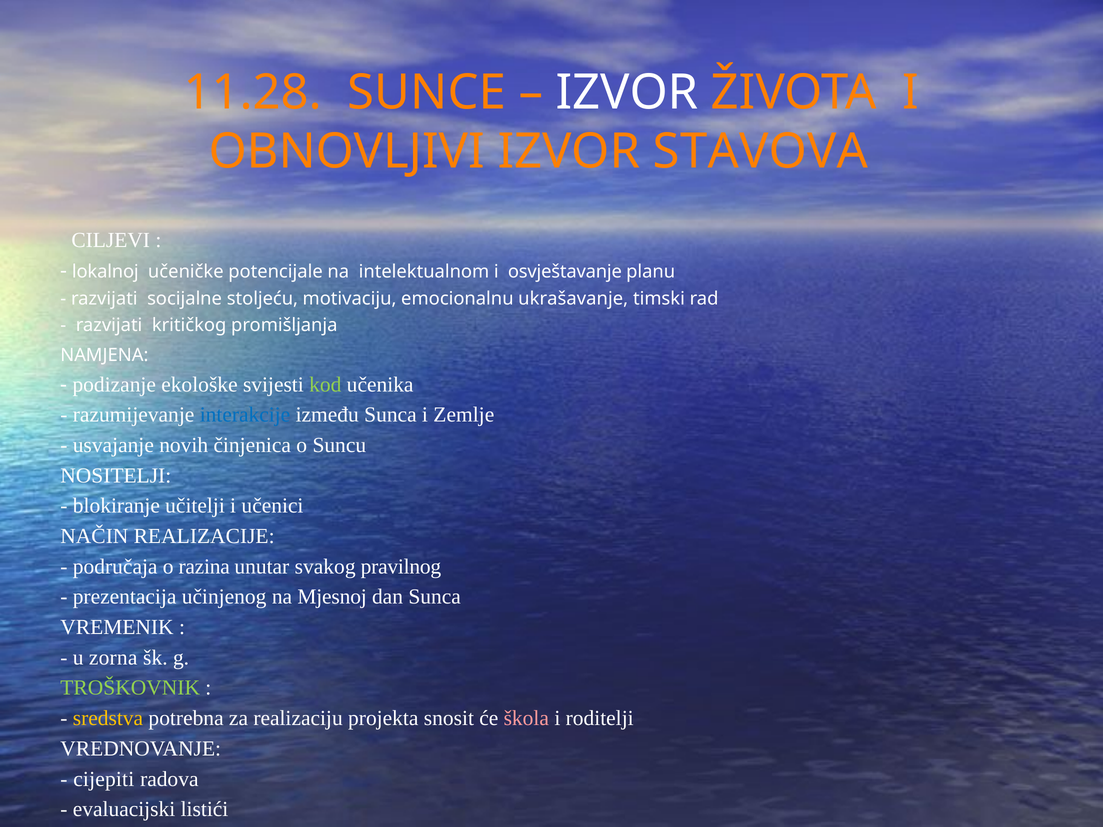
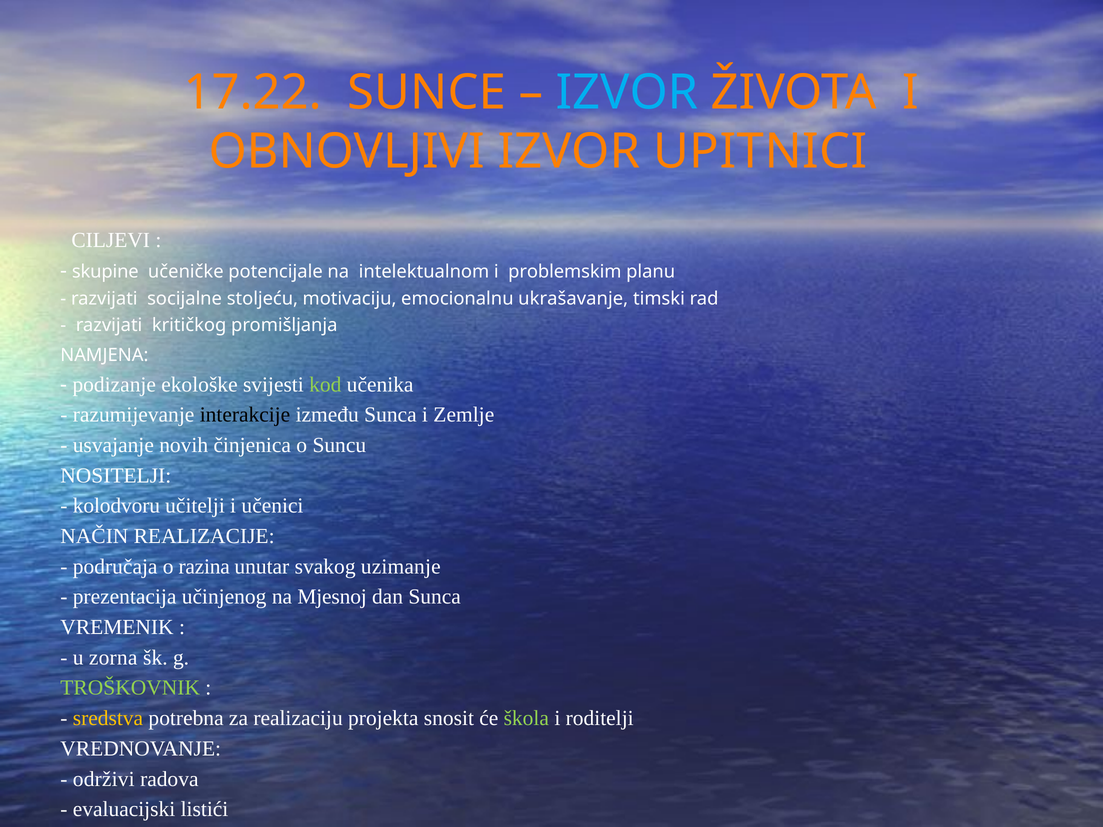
11.28: 11.28 -> 17.22
IZVOR at (627, 93) colour: white -> light blue
STAVOVA: STAVOVA -> UPITNICI
lokalnoj: lokalnoj -> skupine
osvještavanje: osvještavanje -> problemskim
interakcije colour: blue -> black
blokiranje: blokiranje -> kolodvoru
pravilnog: pravilnog -> uzimanje
škola colour: pink -> light green
cijepiti: cijepiti -> održivi
